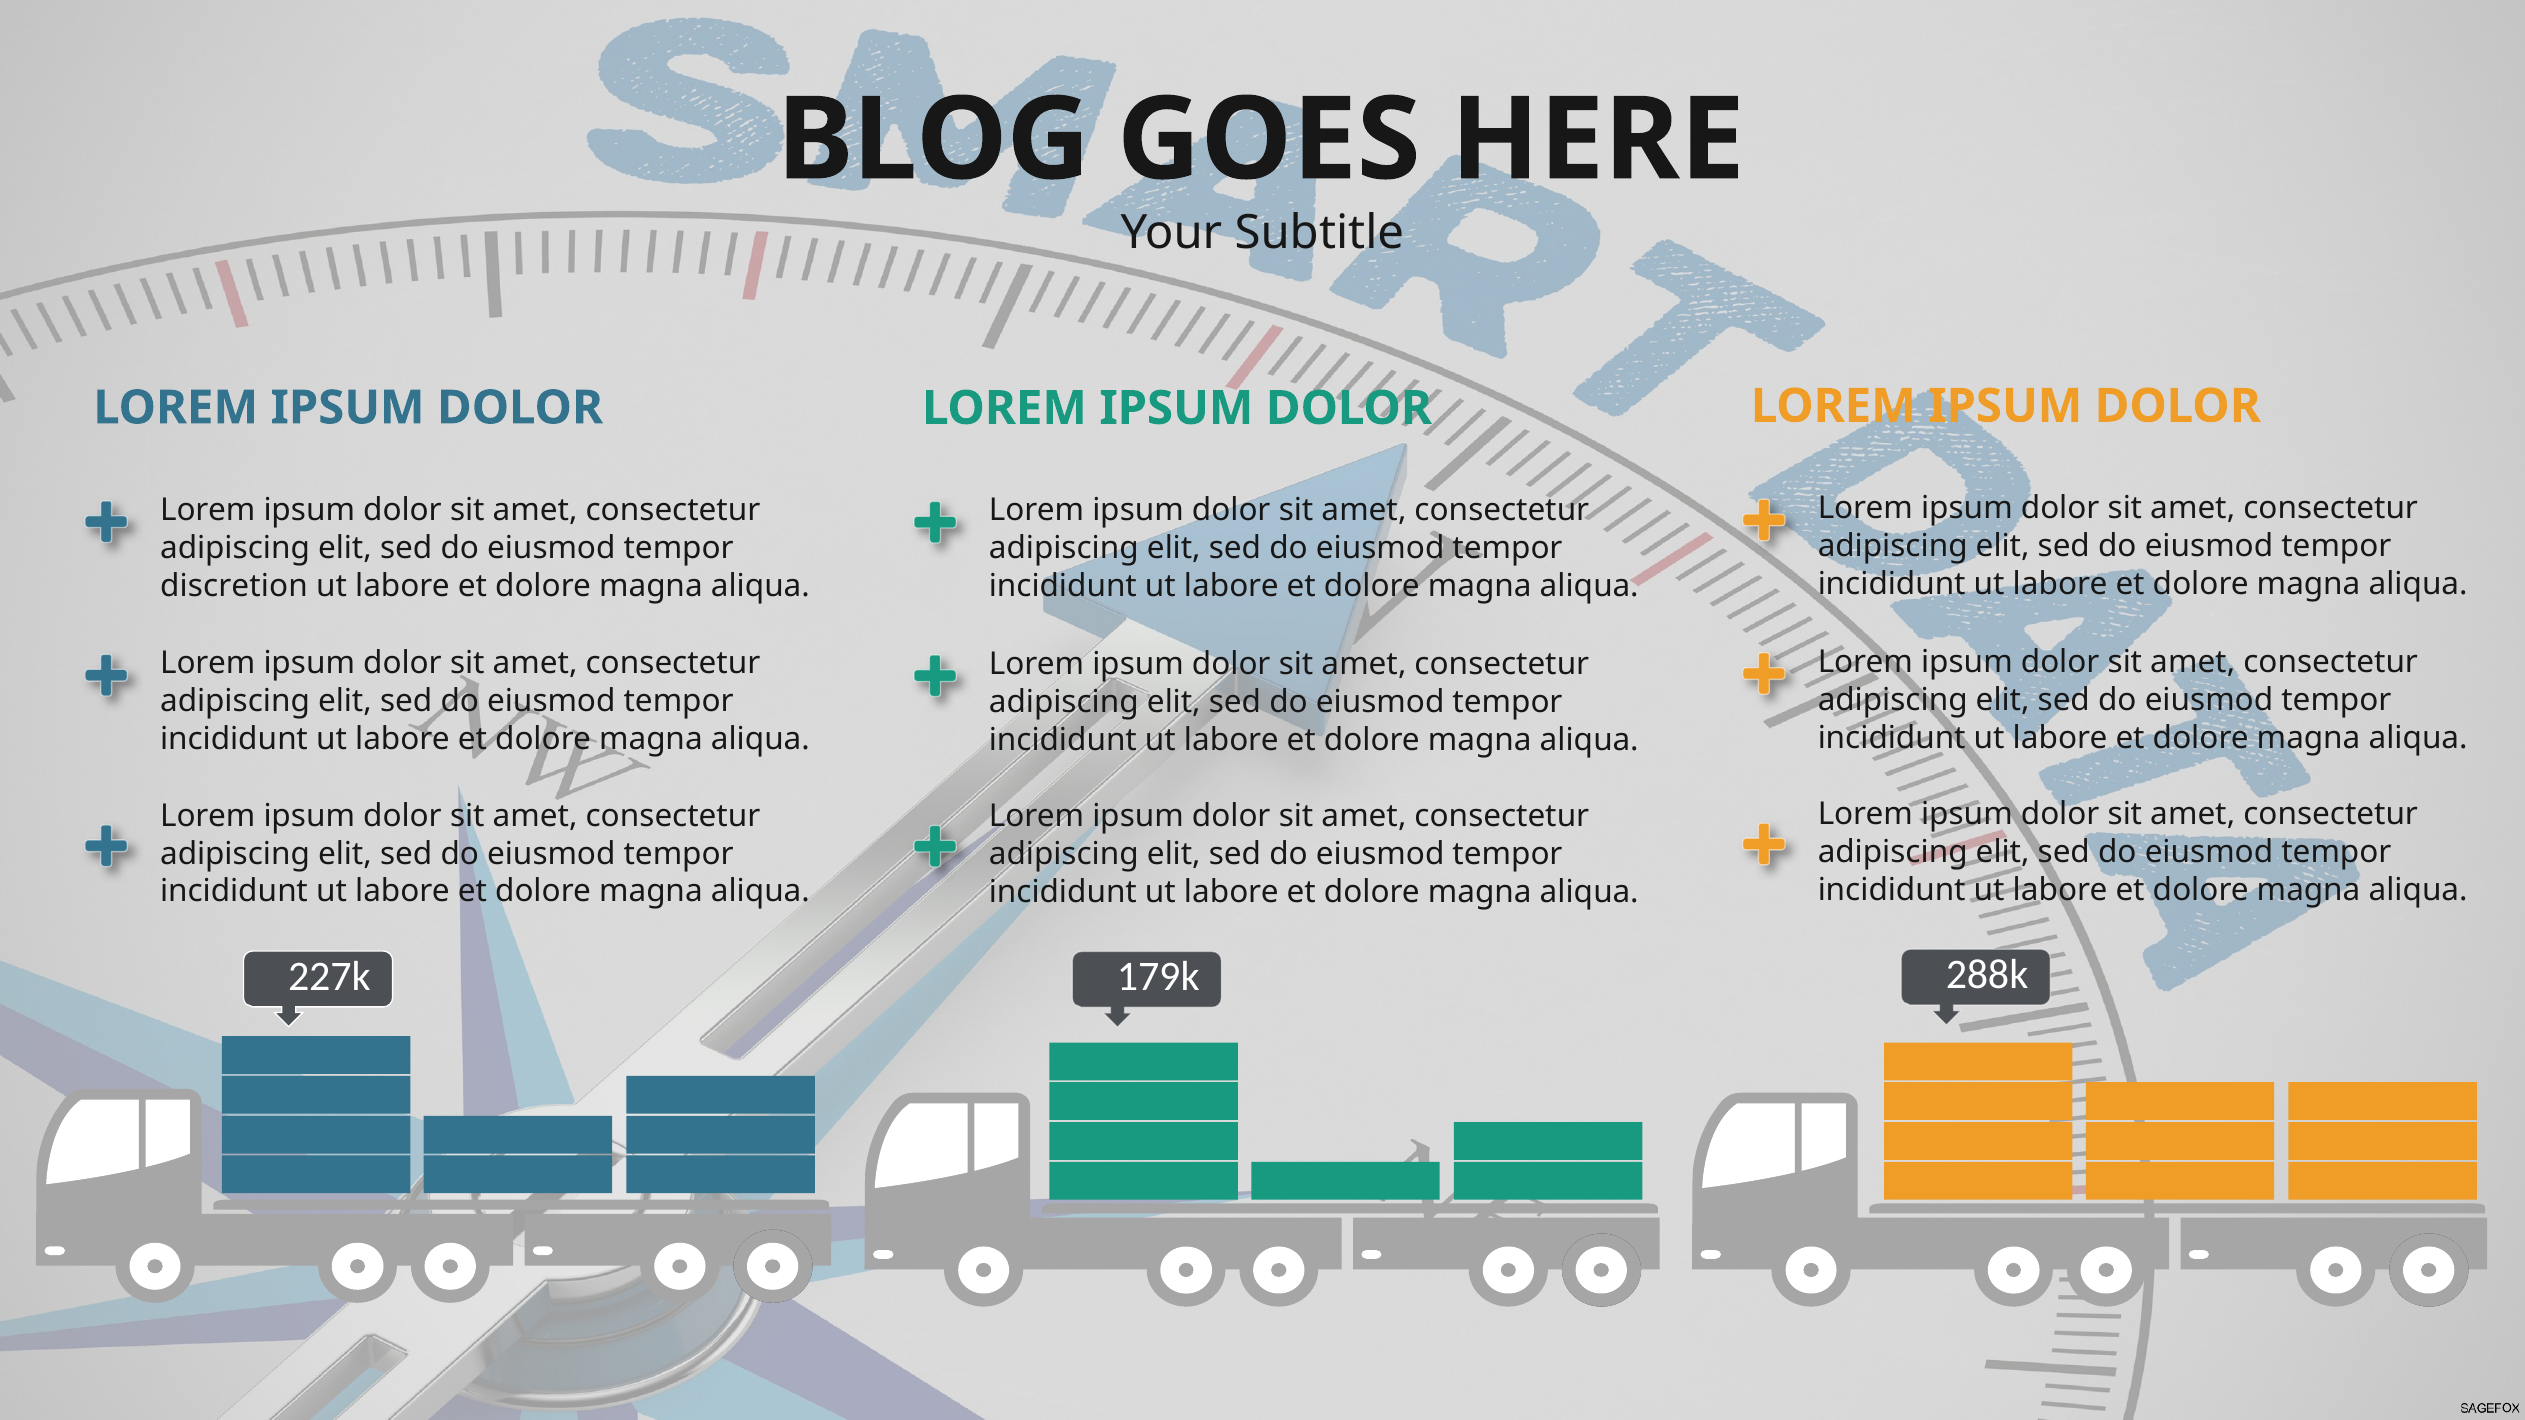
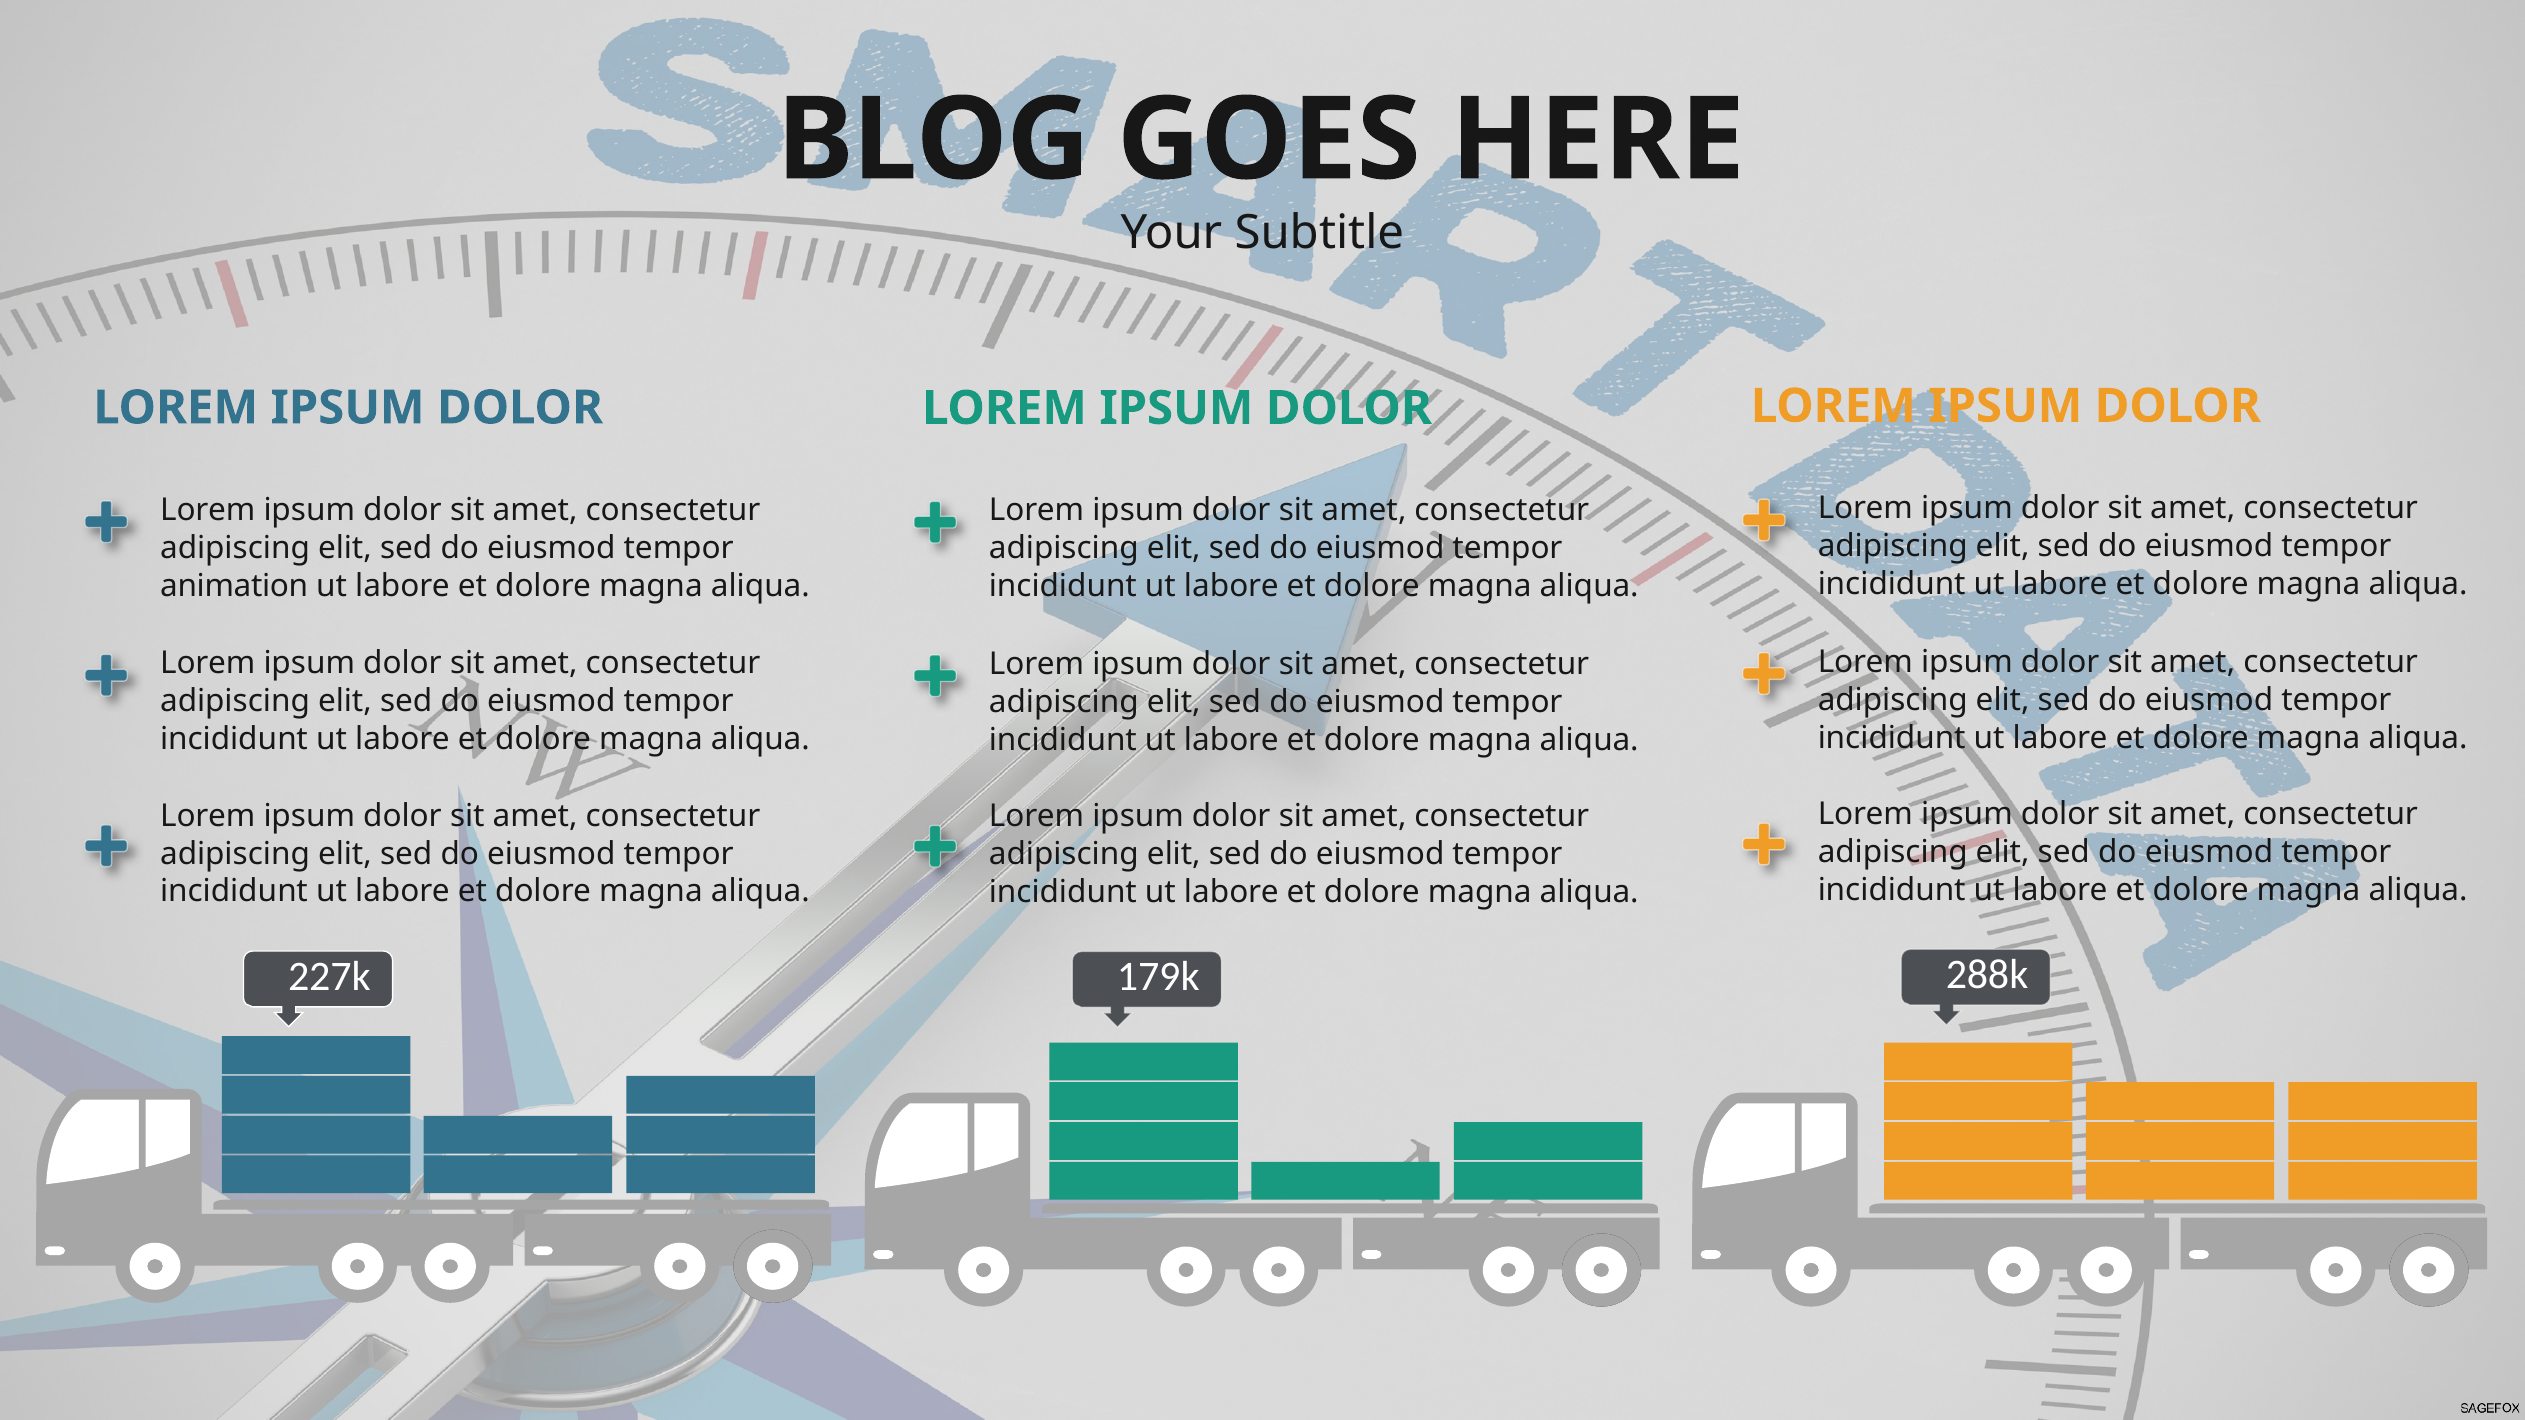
discretion: discretion -> animation
